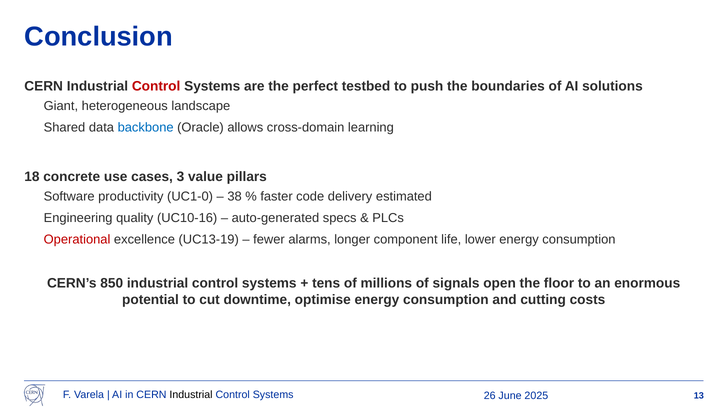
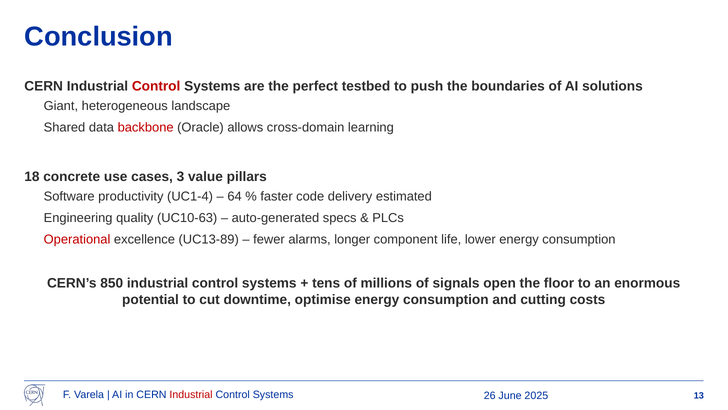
backbone colour: blue -> red
UC1-0: UC1-0 -> UC1-4
38: 38 -> 64
UC10-16: UC10-16 -> UC10-63
UC13-19: UC13-19 -> UC13-89
Industrial at (191, 394) colour: black -> red
